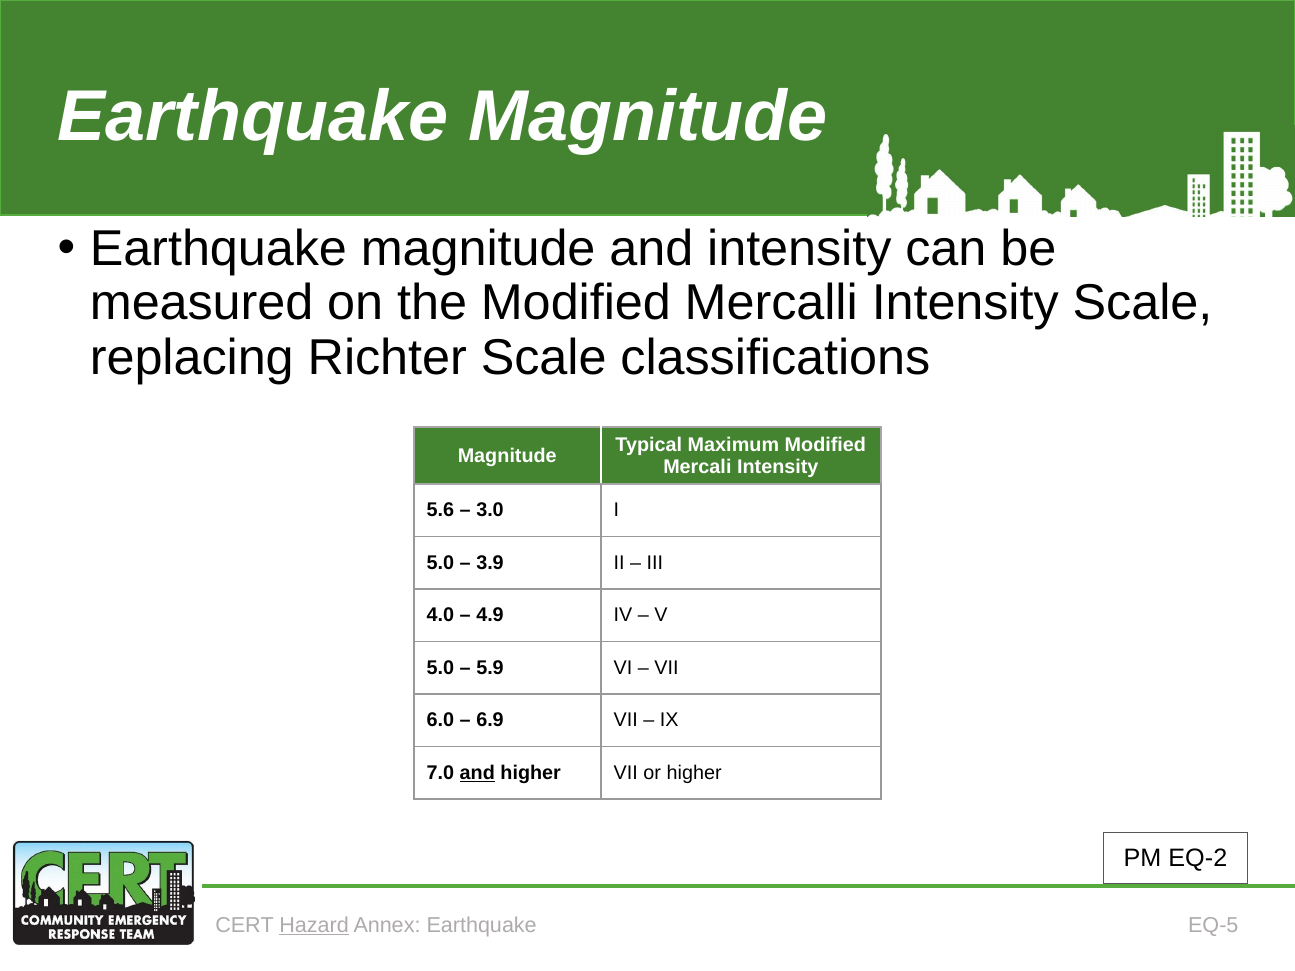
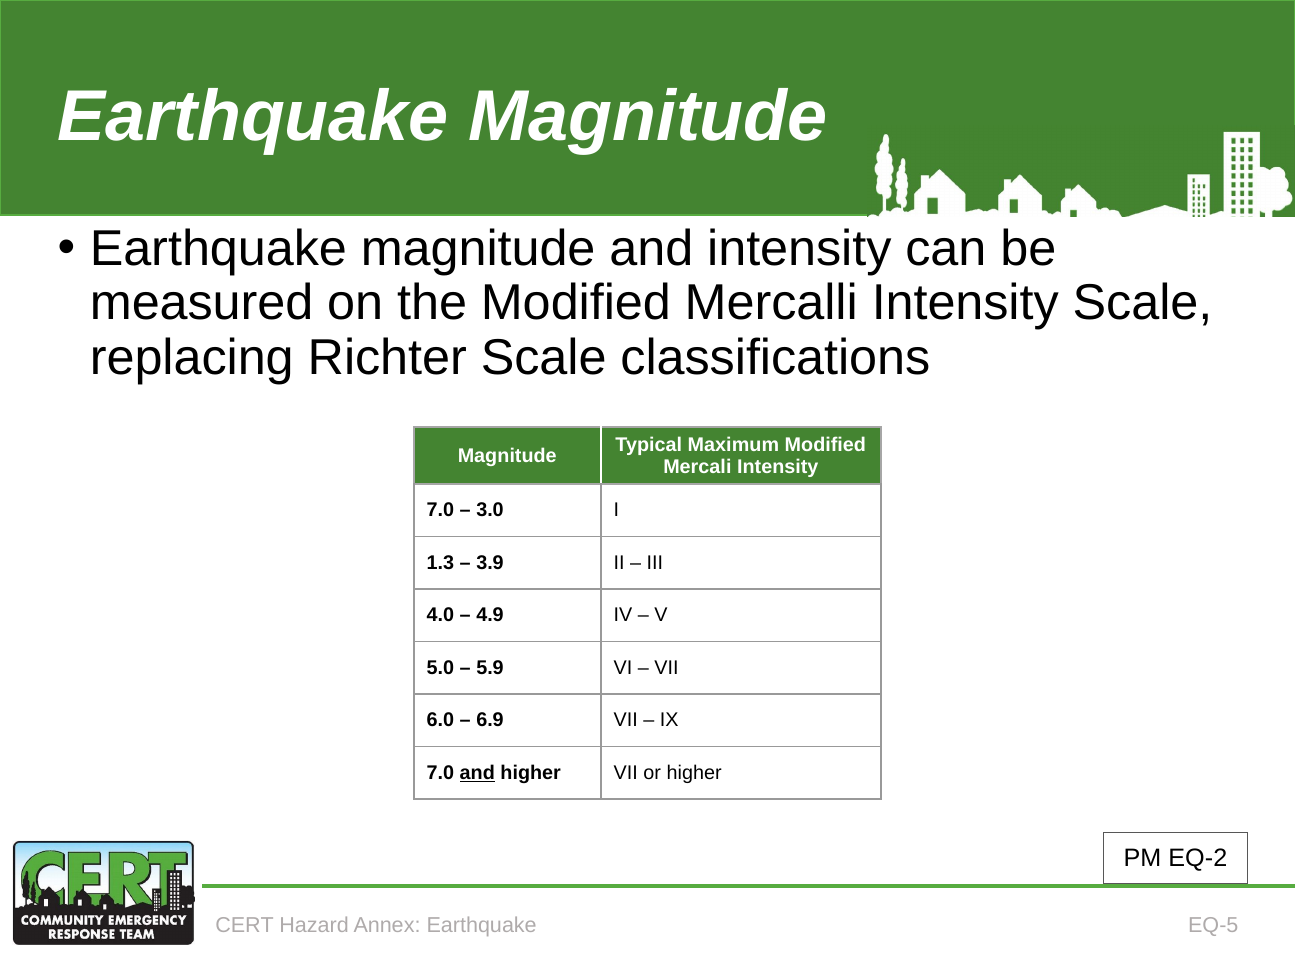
5.6 at (440, 511): 5.6 -> 7.0
5.0 at (440, 563): 5.0 -> 1.3
Hazard underline: present -> none
